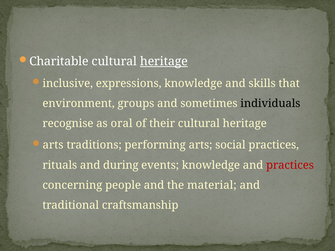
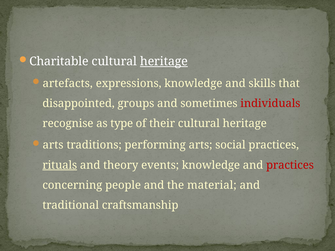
inclusive: inclusive -> artefacts
environment: environment -> disappointed
individuals colour: black -> red
oral: oral -> type
rituals underline: none -> present
during: during -> theory
